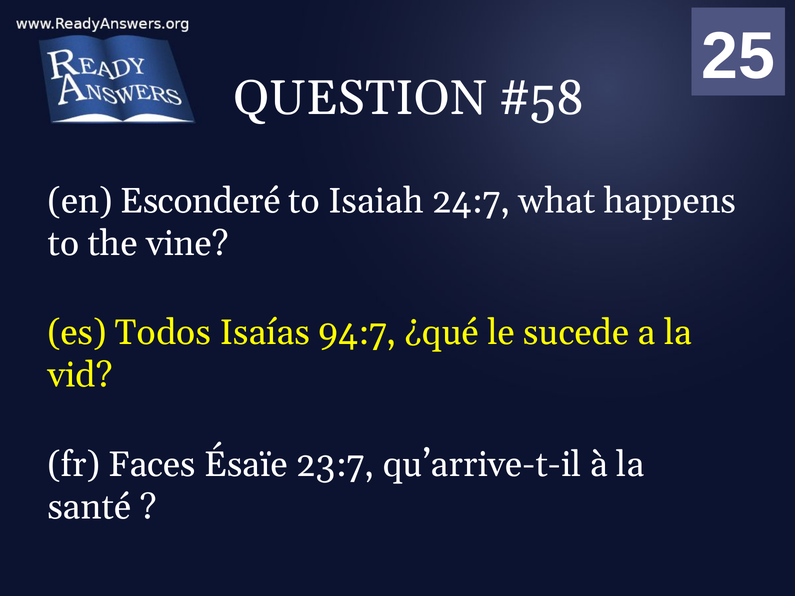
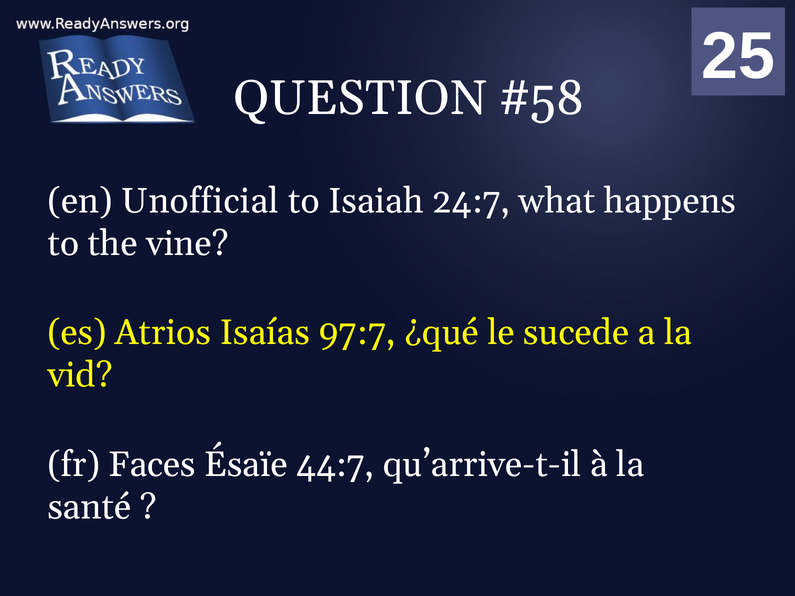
Esconderé: Esconderé -> Unofficial
Todos: Todos -> Atrios
94:7: 94:7 -> 97:7
23:7: 23:7 -> 44:7
